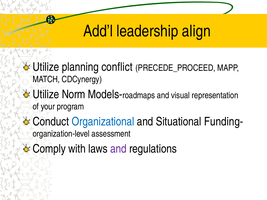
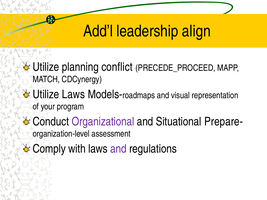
Utilize Norm: Norm -> Laws
Organizational colour: blue -> purple
Funding-: Funding- -> Prepare-
